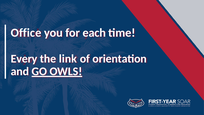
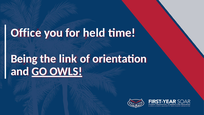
each: each -> held
Every: Every -> Being
